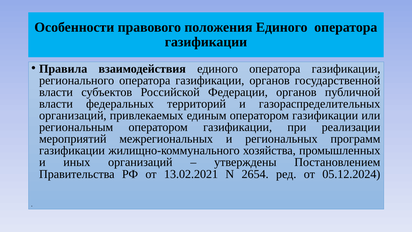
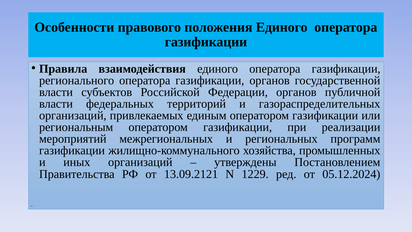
13.02.2021: 13.02.2021 -> 13.09.2121
2654: 2654 -> 1229
